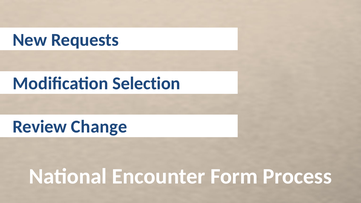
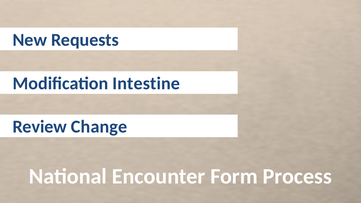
Selection: Selection -> Intestine
